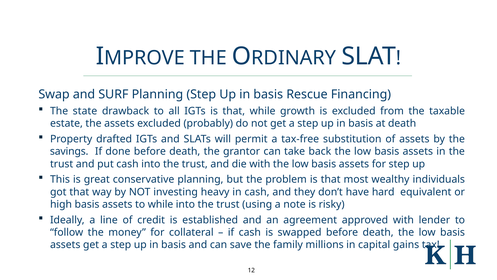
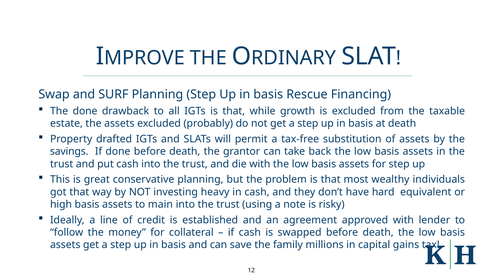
The state: state -> done
to while: while -> main
